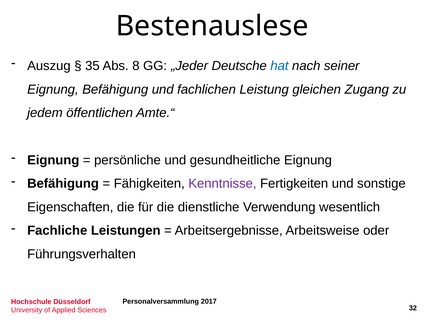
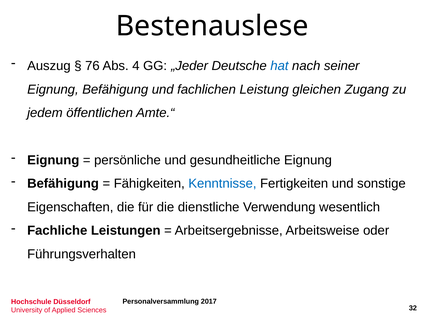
35: 35 -> 76
8: 8 -> 4
Kenntnisse colour: purple -> blue
